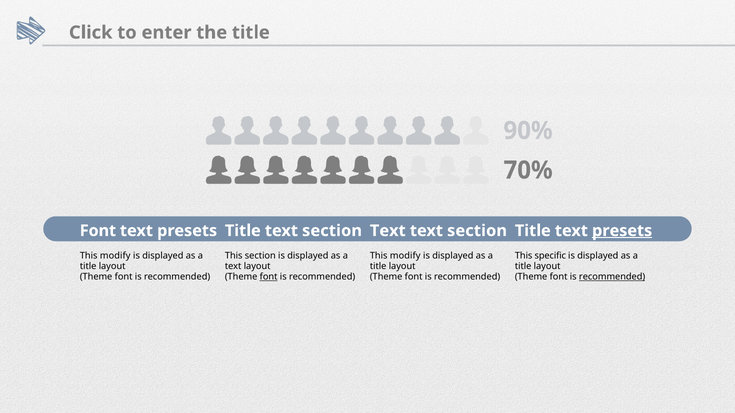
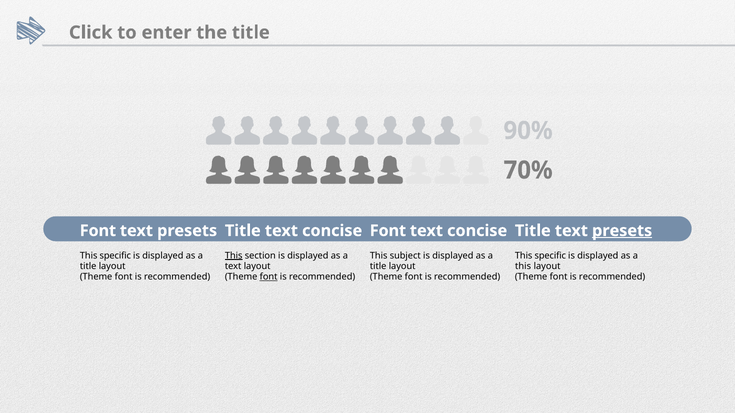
Title text section: section -> concise
Text at (388, 231): Text -> Font
section at (477, 231): section -> concise
modify at (115, 256): modify -> specific
This at (234, 256) underline: none -> present
modify at (405, 256): modify -> subject
title at (523, 266): title -> this
recommended at (612, 277) underline: present -> none
